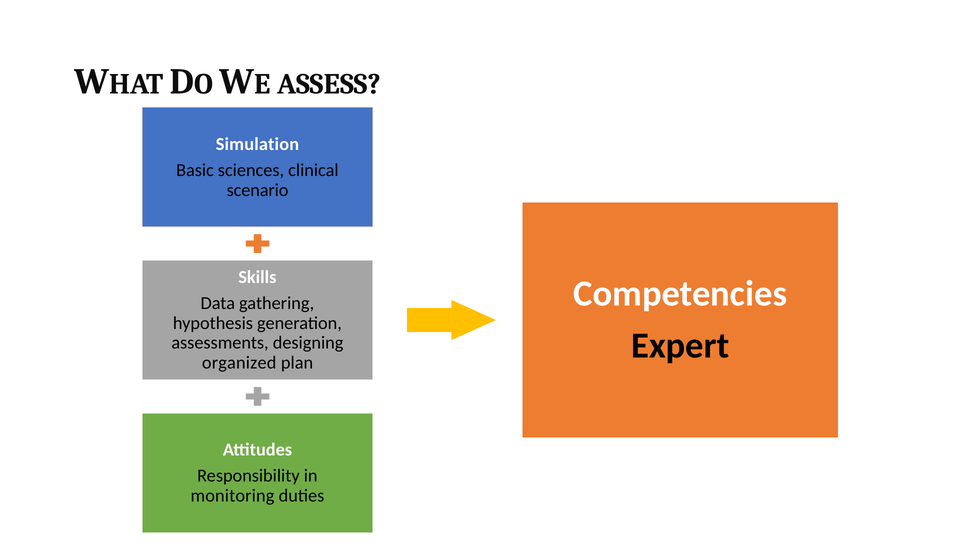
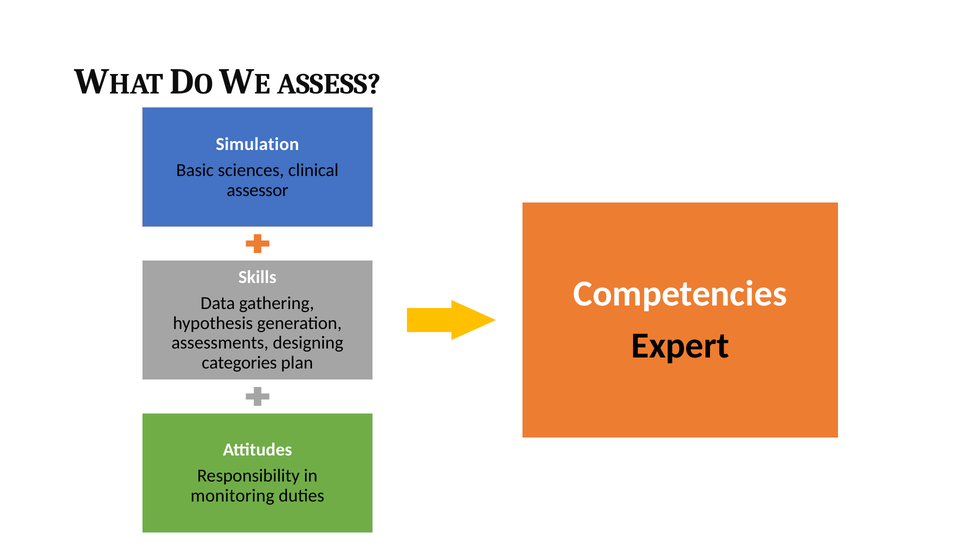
scenario: scenario -> assessor
organized: organized -> categories
